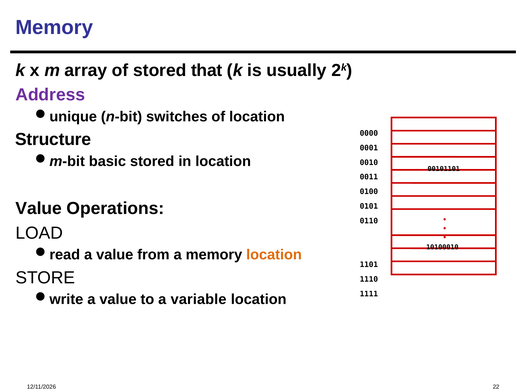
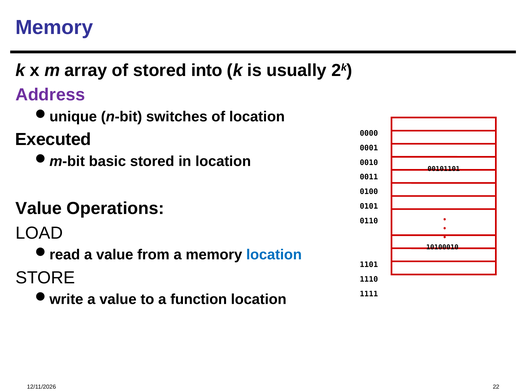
that: that -> into
Structure: Structure -> Executed
location at (274, 254) colour: orange -> blue
variable: variable -> function
